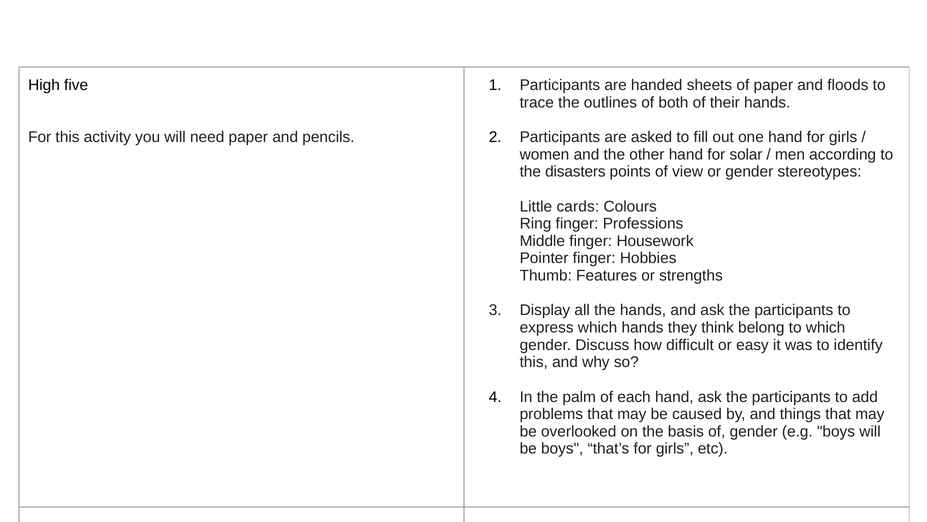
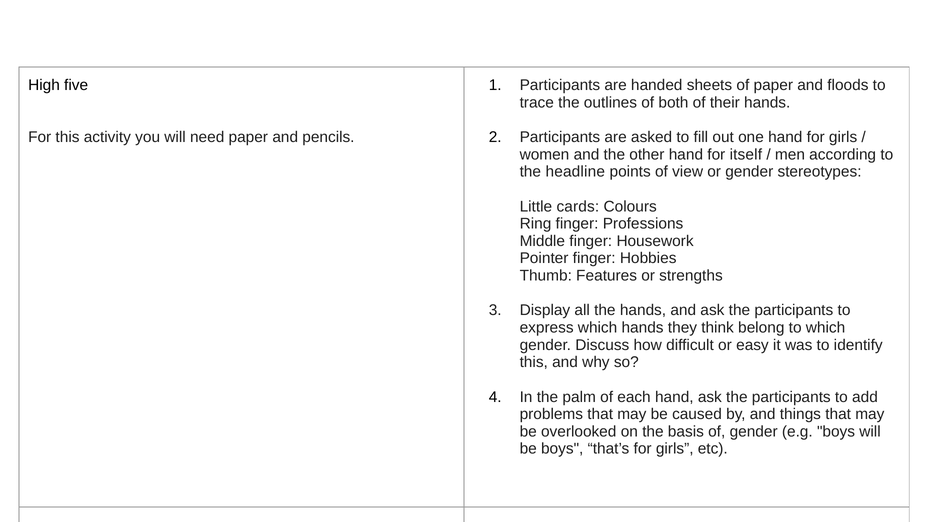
solar: solar -> itself
disasters: disasters -> headline
